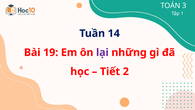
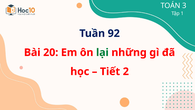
14: 14 -> 92
19: 19 -> 20
lại colour: purple -> green
